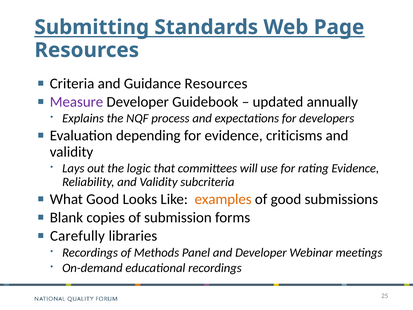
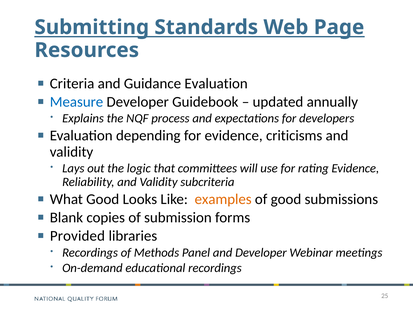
Guidance Resources: Resources -> Evaluation
Measure colour: purple -> blue
Carefully: Carefully -> Provided
